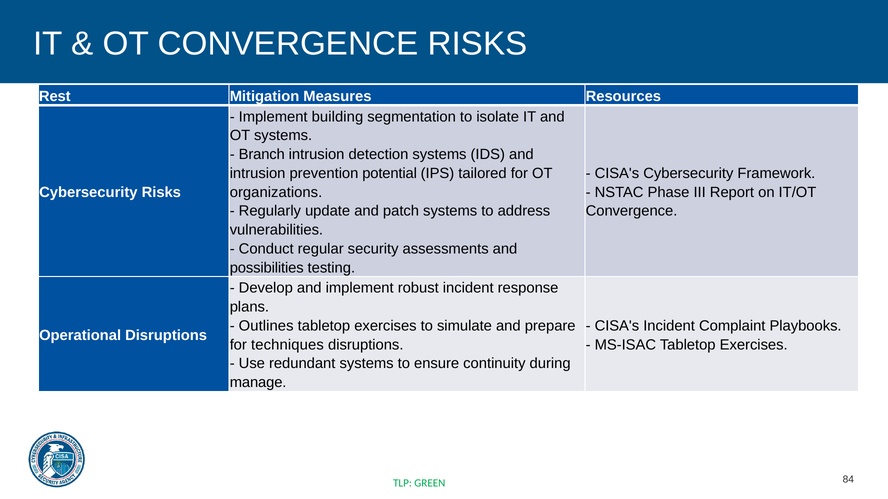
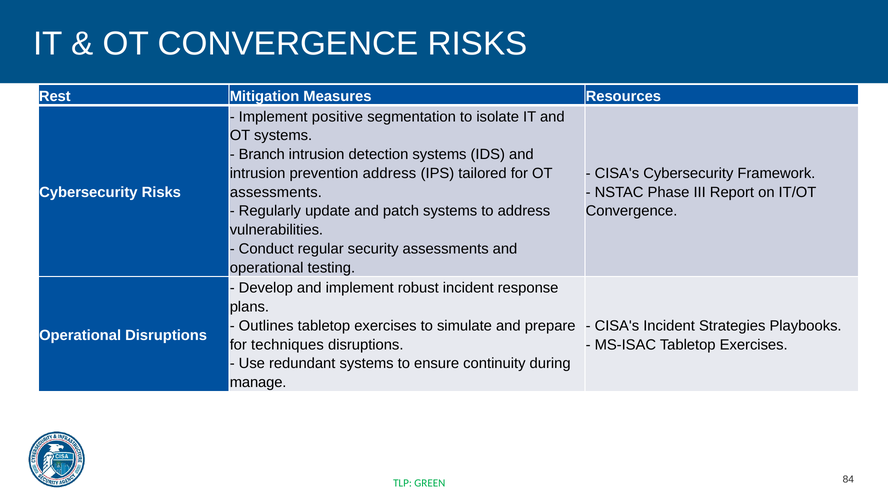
building: building -> positive
prevention potential: potential -> address
organizations at (276, 192): organizations -> assessments
possibilities at (267, 268): possibilities -> operational
Complaint: Complaint -> Strategies
